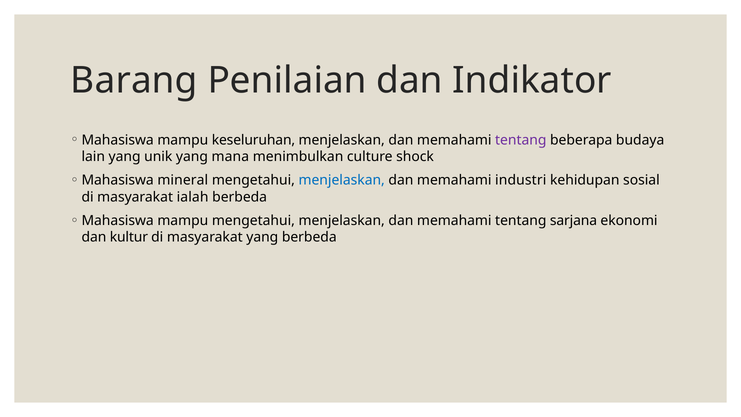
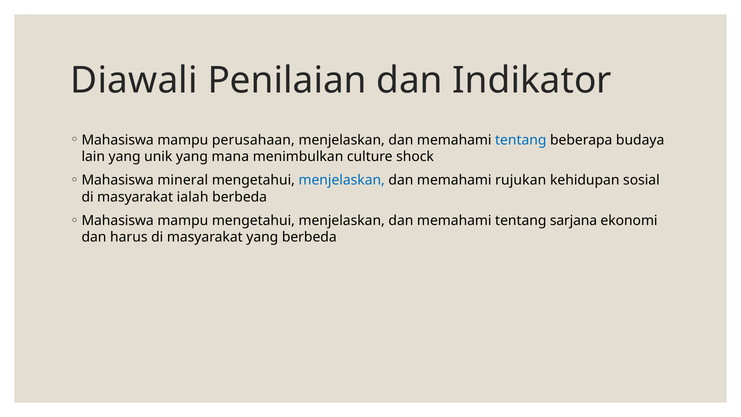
Barang: Barang -> Diawali
keseluruhan: keseluruhan -> perusahaan
tentang at (521, 140) colour: purple -> blue
industri: industri -> rujukan
kultur: kultur -> harus
